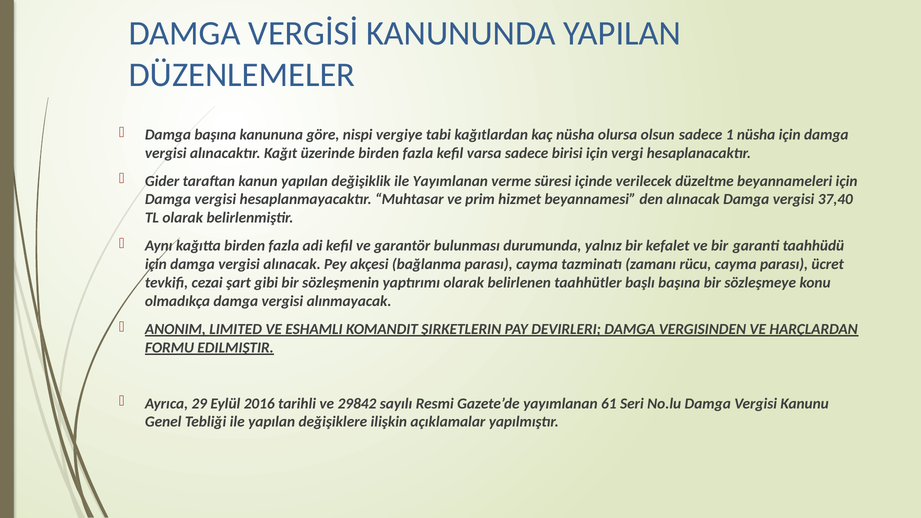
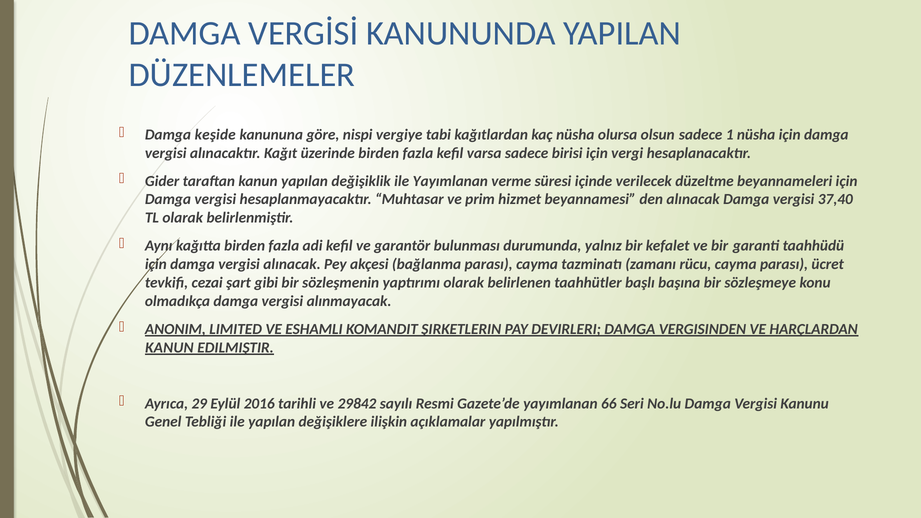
Damga başına: başına -> keşide
FORMU at (169, 348): FORMU -> KANUN
61: 61 -> 66
